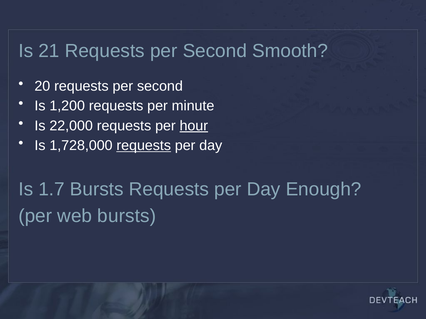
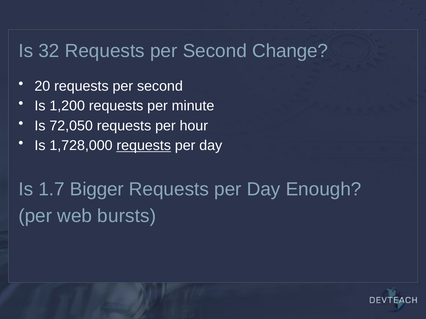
21: 21 -> 32
Smooth: Smooth -> Change
22,000: 22,000 -> 72,050
hour underline: present -> none
1.7 Bursts: Bursts -> Bigger
